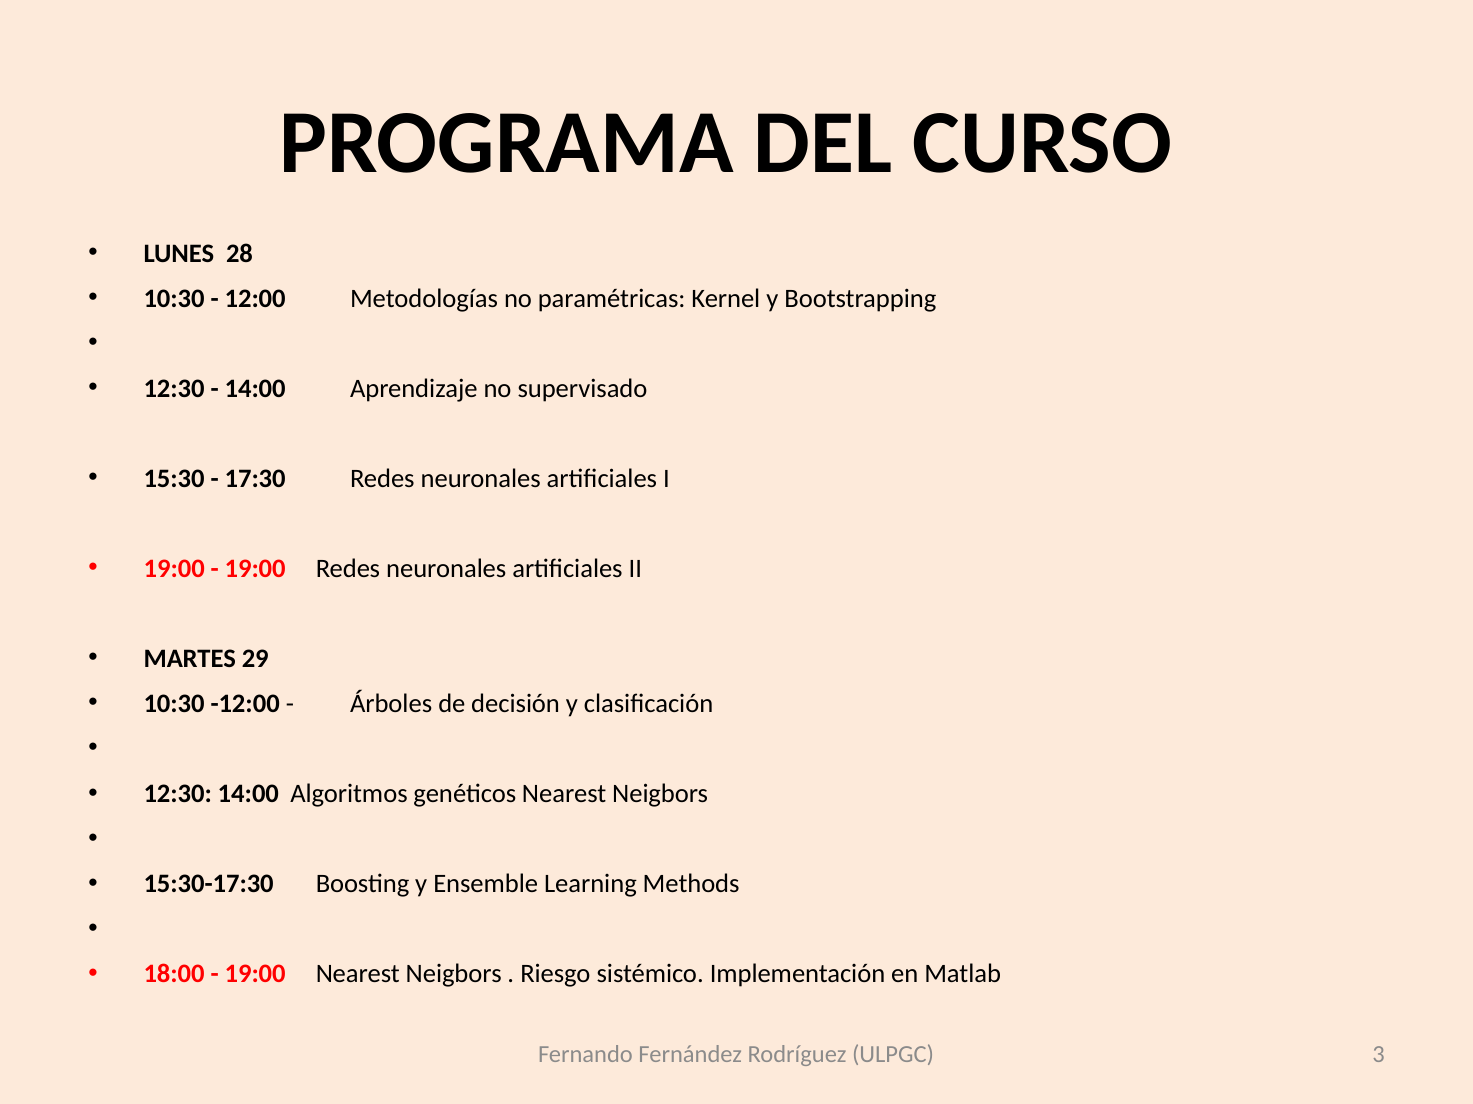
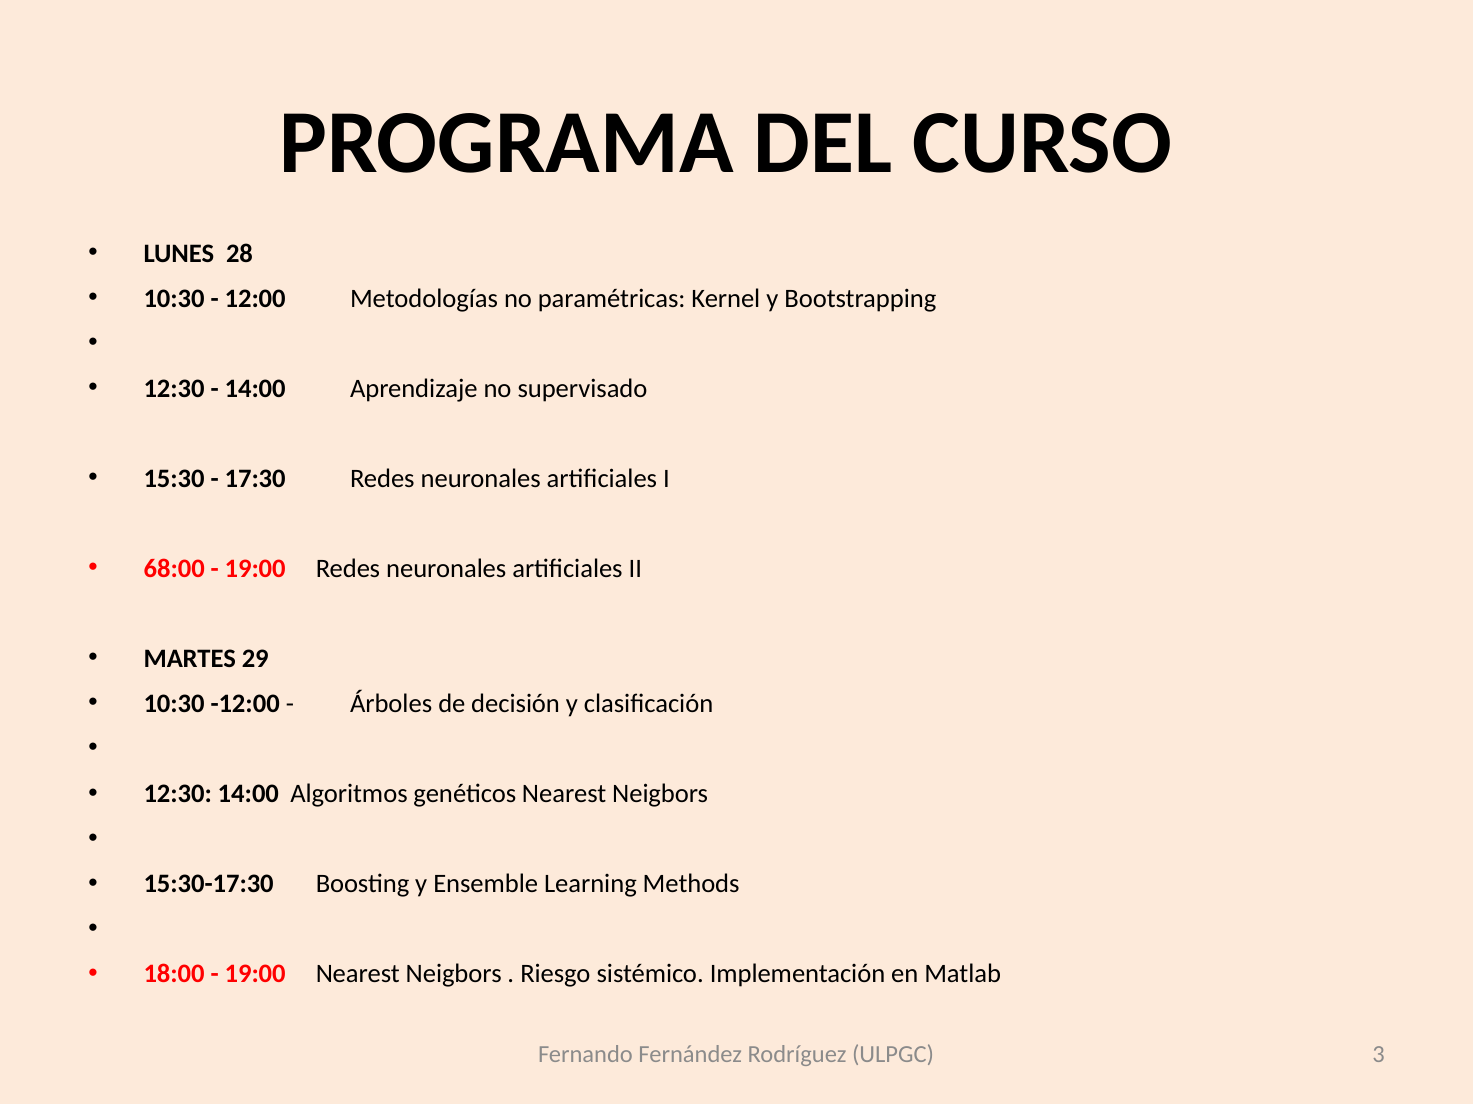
19:00 at (174, 569): 19:00 -> 68:00
